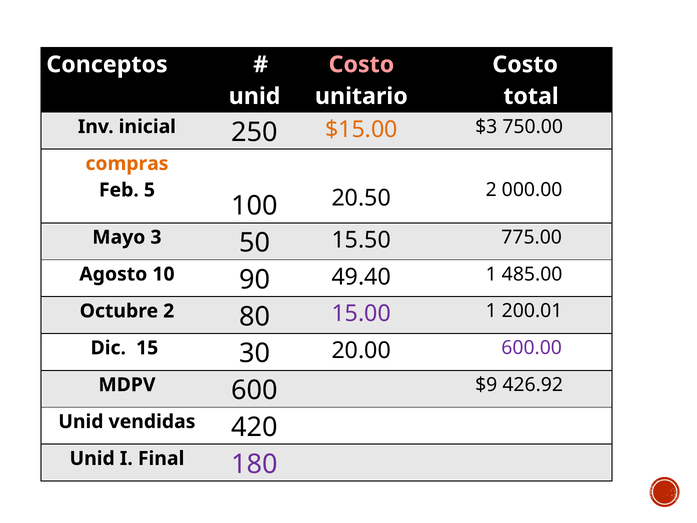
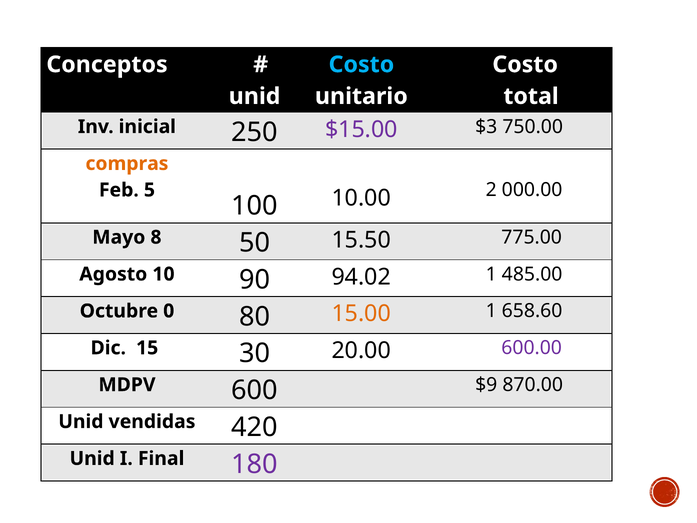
Costo at (361, 64) colour: pink -> light blue
$15.00 colour: orange -> purple
20.50: 20.50 -> 10.00
3: 3 -> 8
49.40: 49.40 -> 94.02
Octubre 2: 2 -> 0
15.00 colour: purple -> orange
200.01: 200.01 -> 658.60
426.92: 426.92 -> 870.00
